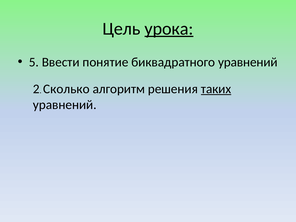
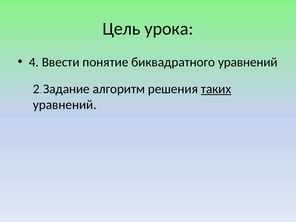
урока underline: present -> none
5: 5 -> 4
Сколько: Сколько -> Задание
